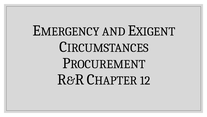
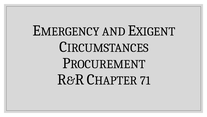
12: 12 -> 71
